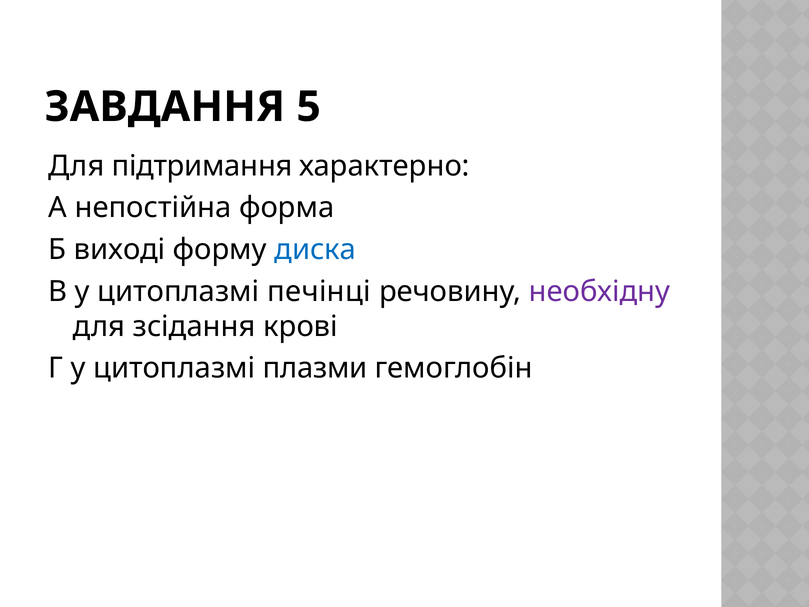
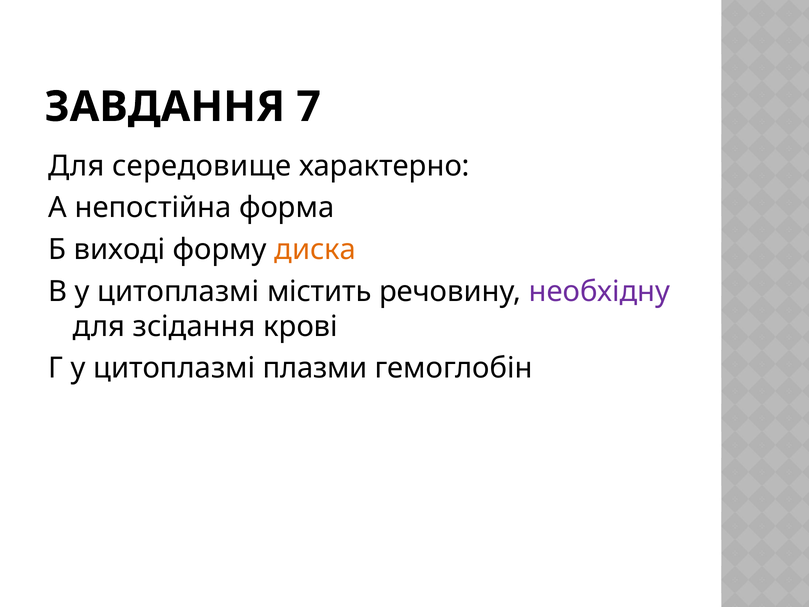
5: 5 -> 7
підтримання: підтримання -> середовище
диска colour: blue -> orange
печінці: печінці -> містить
